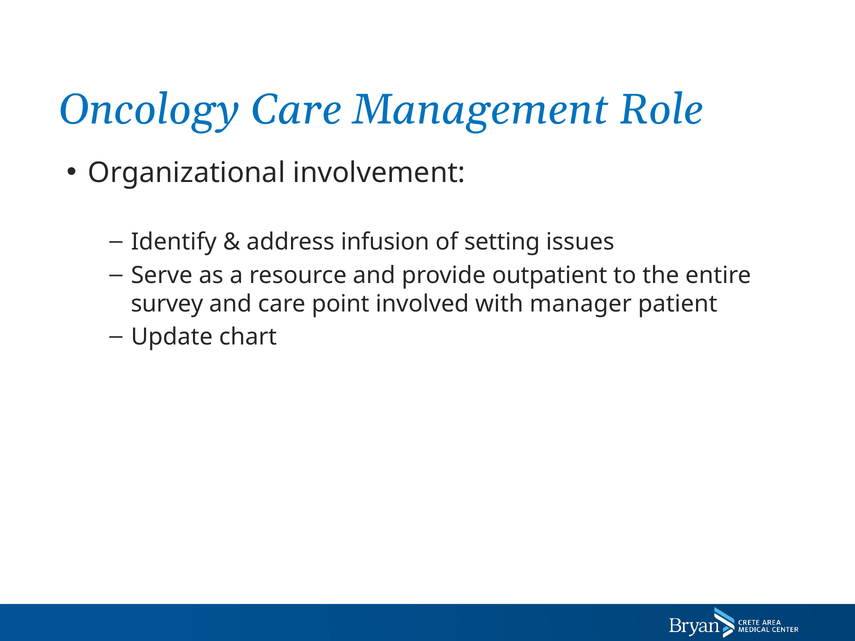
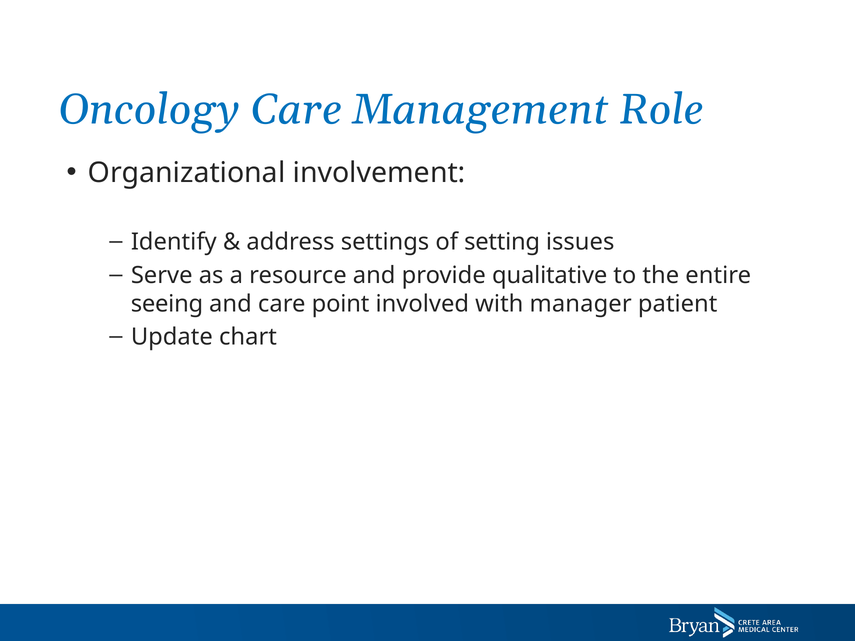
infusion: infusion -> settings
outpatient: outpatient -> qualitative
survey: survey -> seeing
